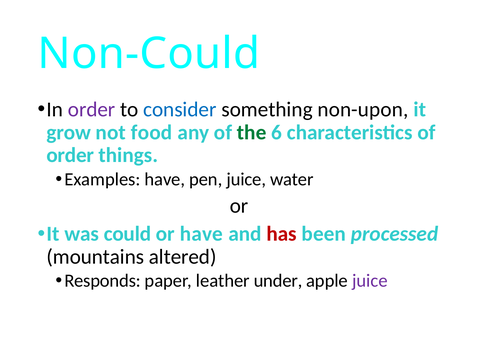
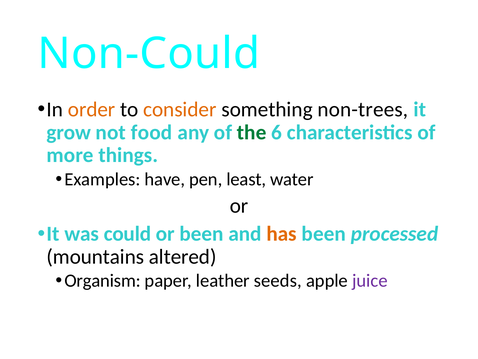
order at (92, 109) colour: purple -> orange
consider colour: blue -> orange
non-upon: non-upon -> non-trees
order at (70, 155): order -> more
pen juice: juice -> least
or have: have -> been
has colour: red -> orange
Responds: Responds -> Organism
under: under -> seeds
